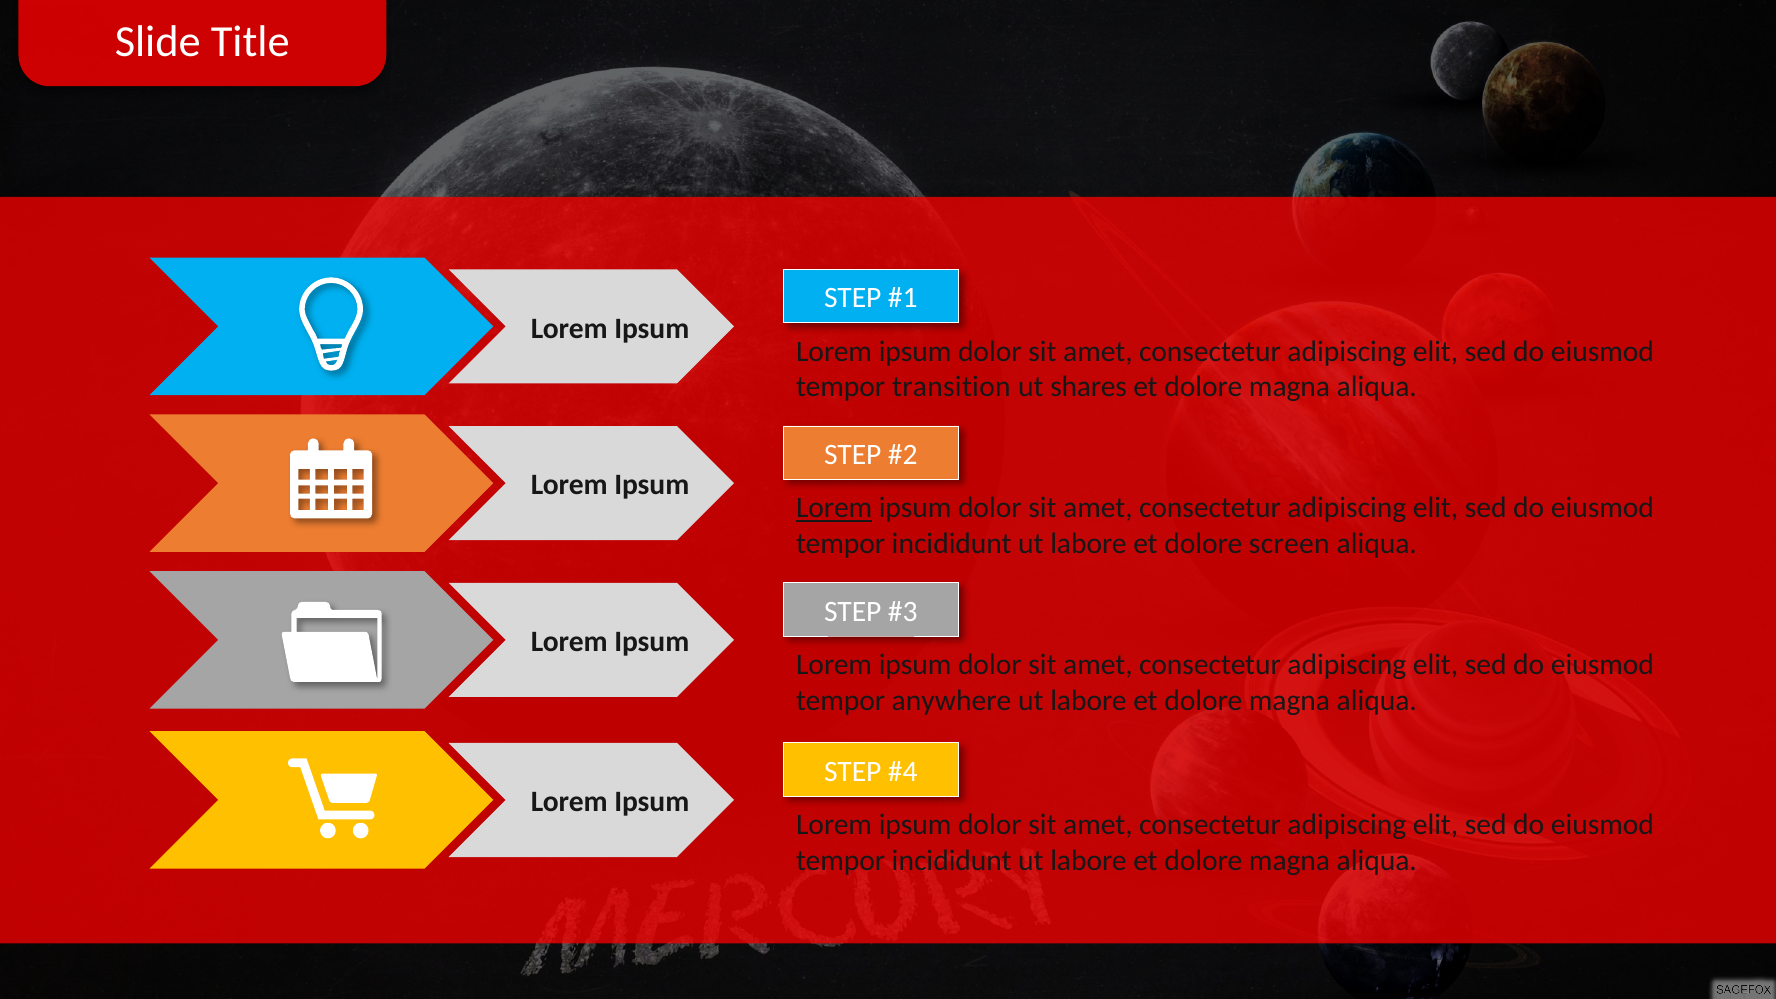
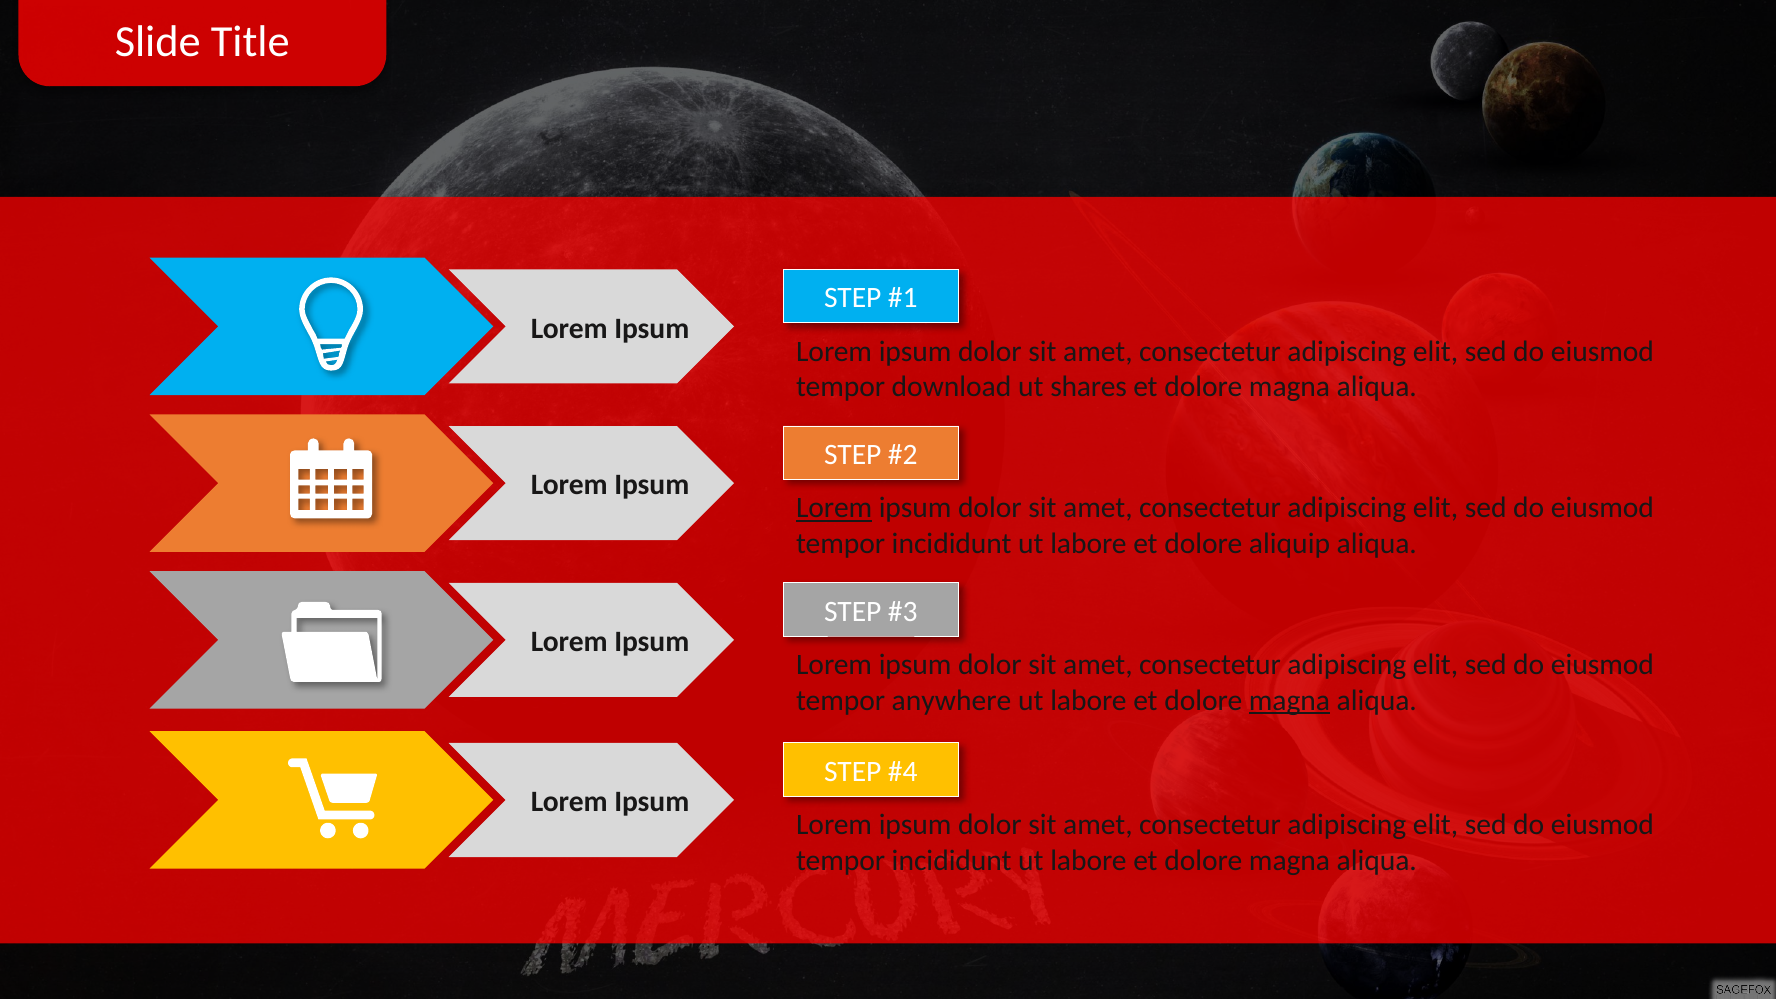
transition: transition -> download
screen: screen -> aliquip
magna at (1290, 700) underline: none -> present
